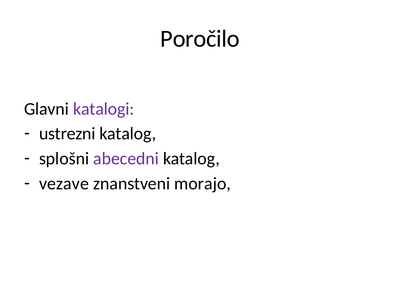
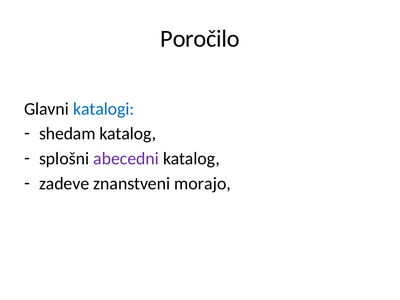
katalogi colour: purple -> blue
ustrezni: ustrezni -> shedam
vezave: vezave -> zadeve
